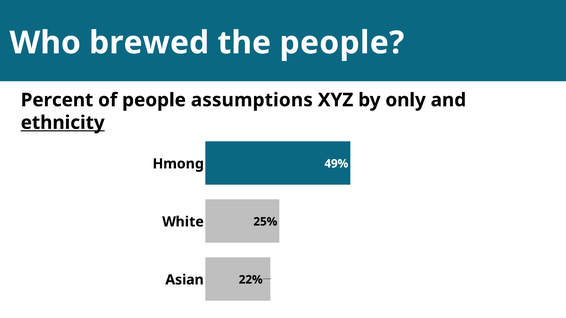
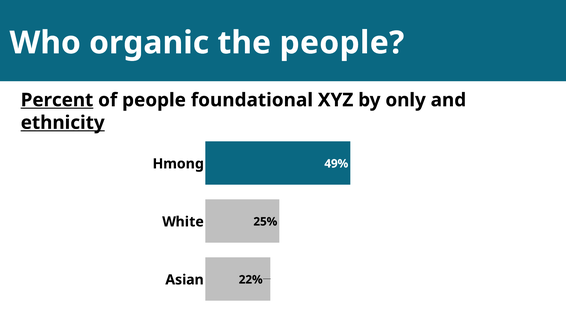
brewed: brewed -> organic
Percent underline: none -> present
assumptions: assumptions -> foundational
